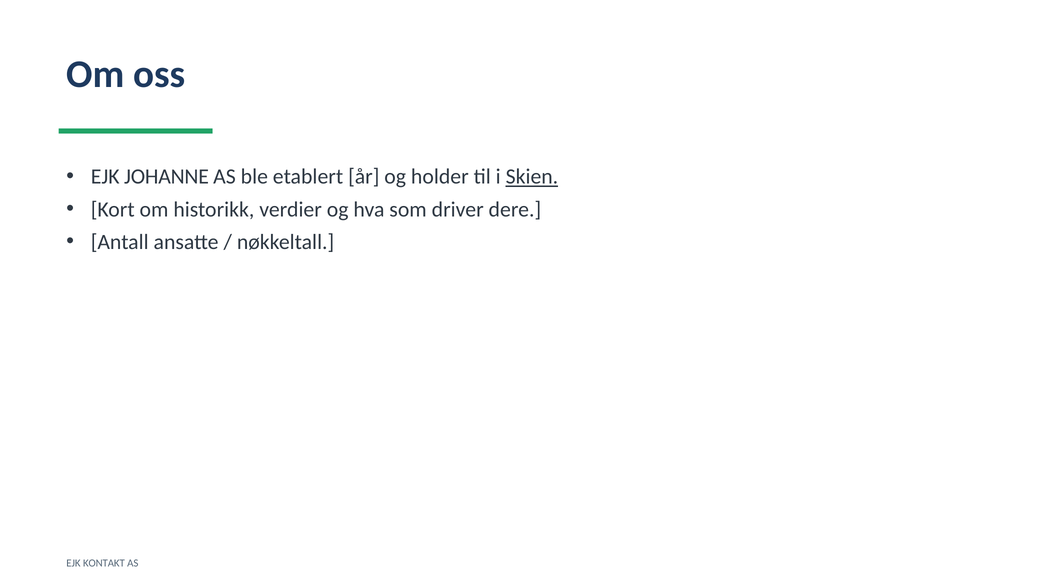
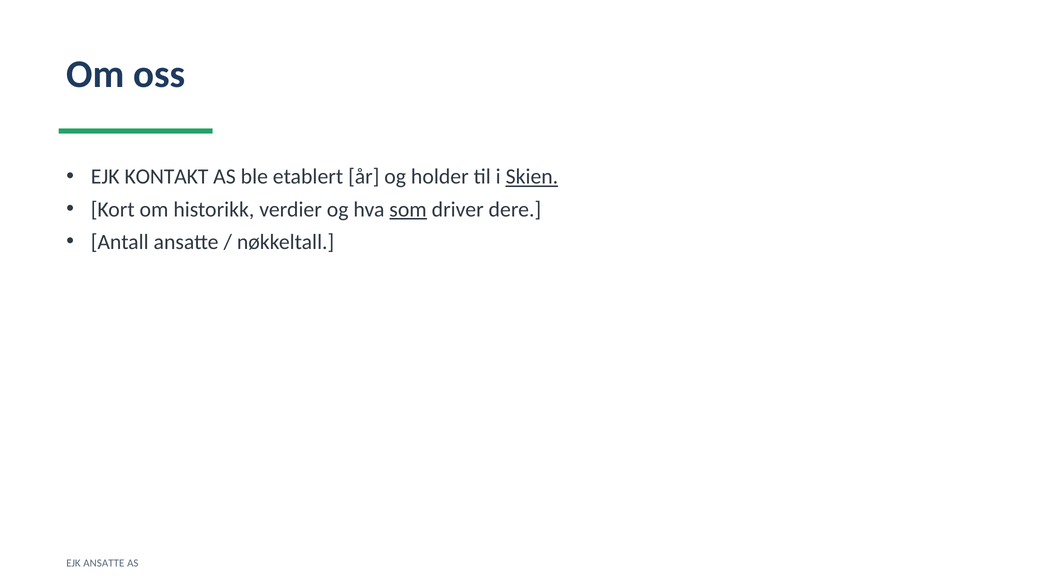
JOHANNE: JOHANNE -> KONTAKT
som underline: none -> present
EJK KONTAKT: KONTAKT -> ANSATTE
